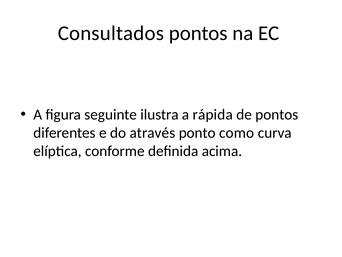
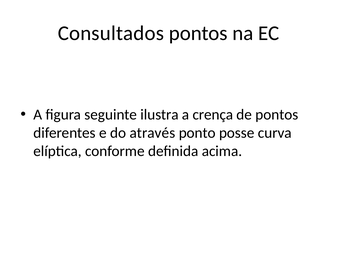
rápida: rápida -> crença
como: como -> posse
